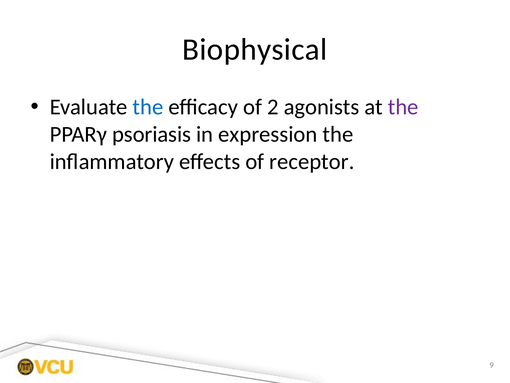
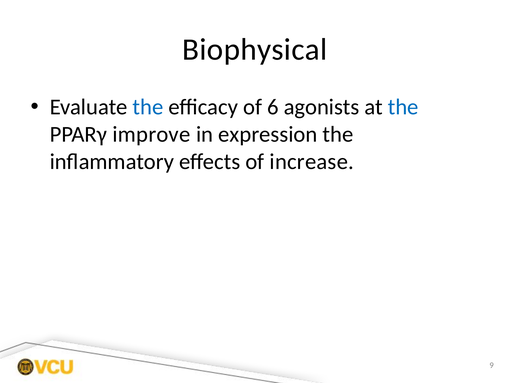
2: 2 -> 6
the at (403, 107) colour: purple -> blue
psoriasis: psoriasis -> improve
receptor: receptor -> increase
